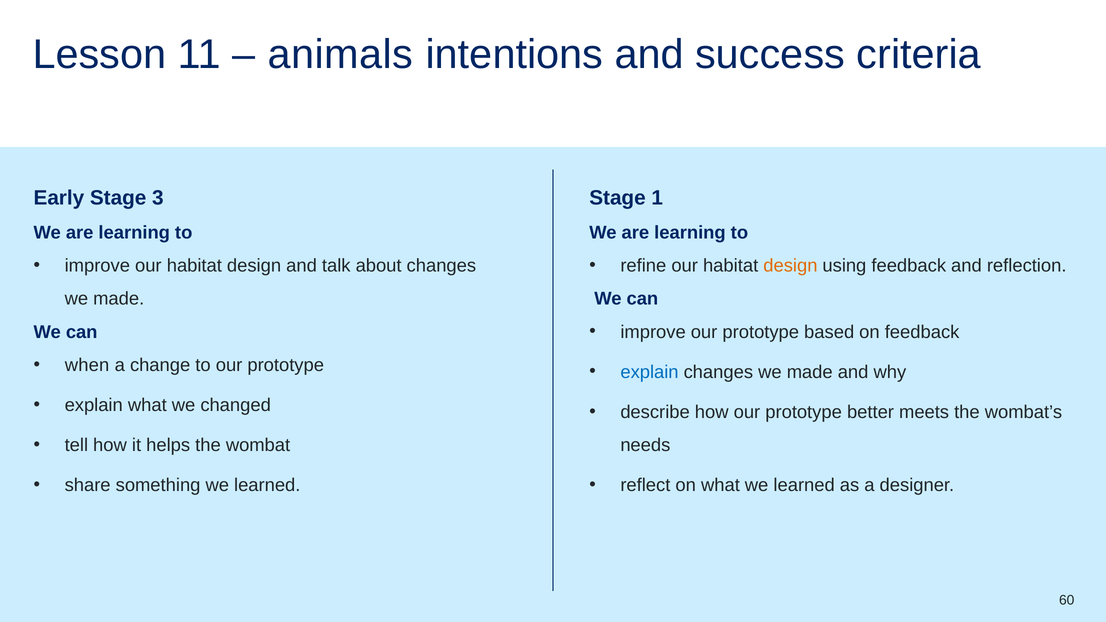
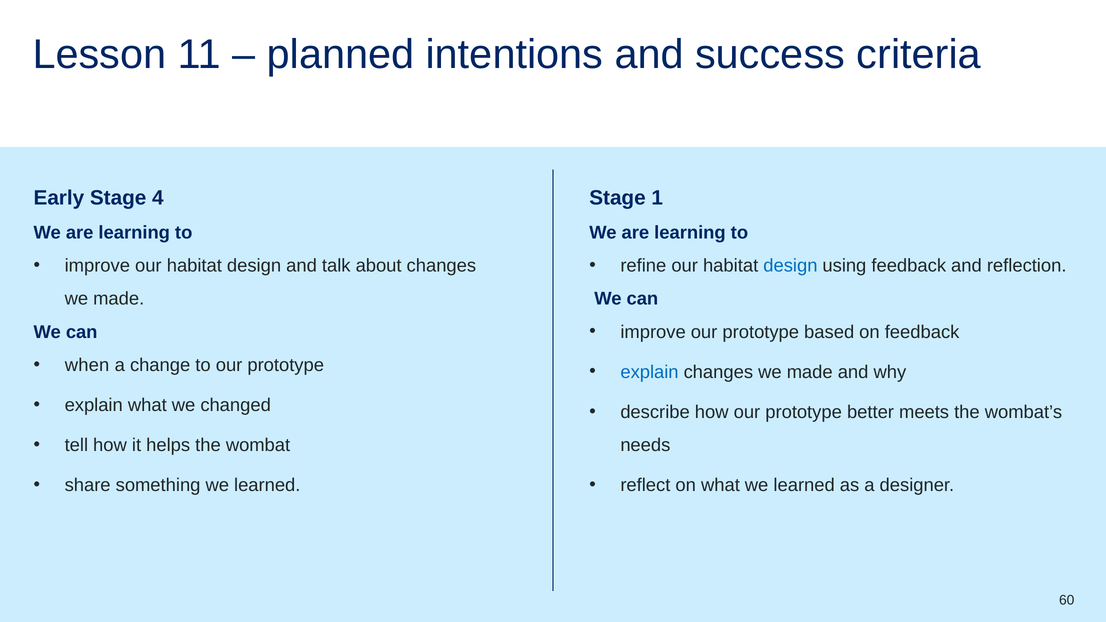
animals: animals -> planned
3: 3 -> 4
design at (790, 266) colour: orange -> blue
